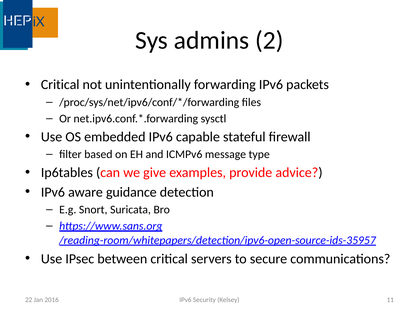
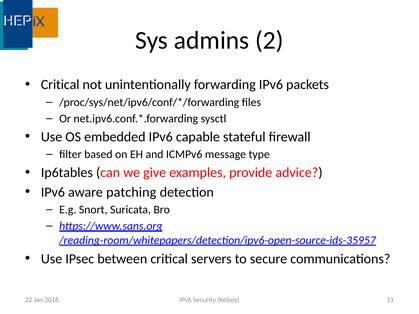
guidance: guidance -> patching
